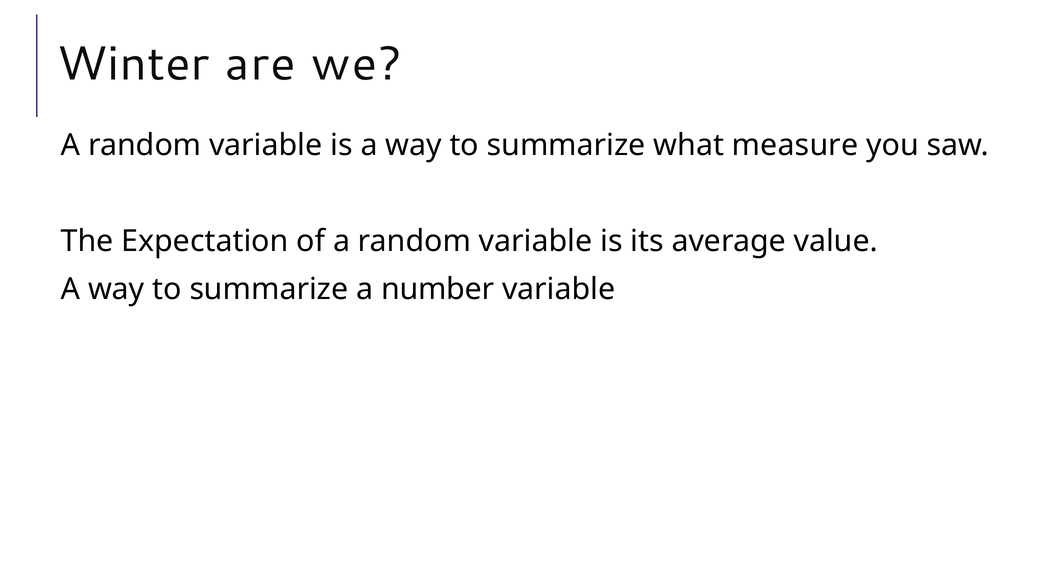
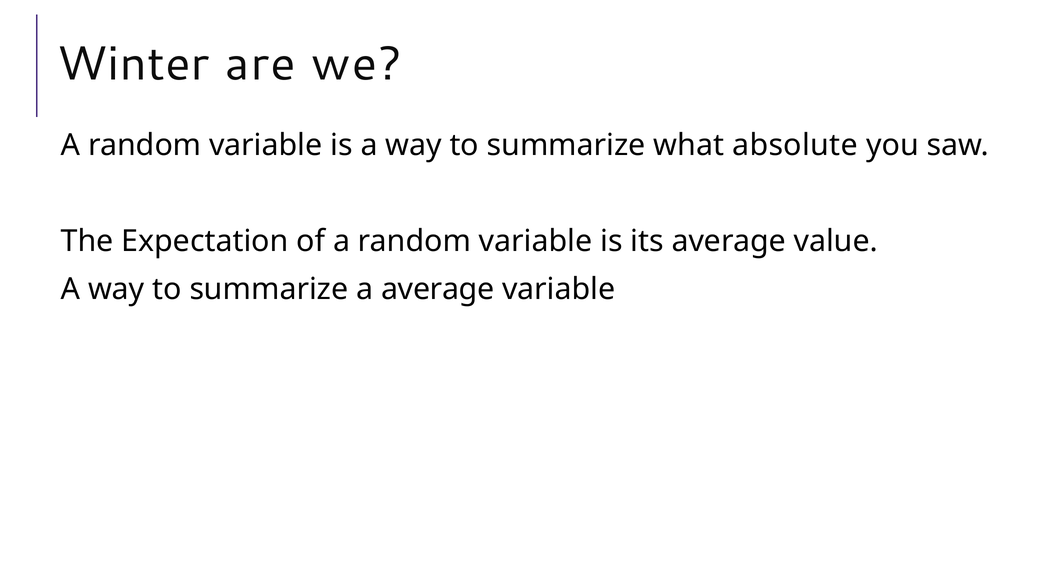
measure: measure -> absolute
a number: number -> average
